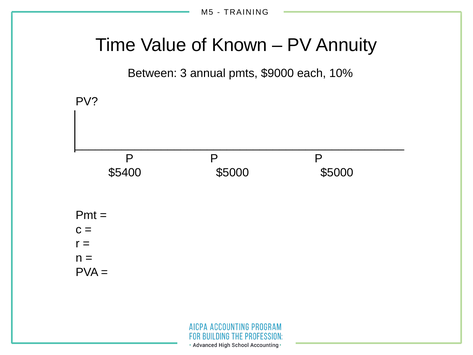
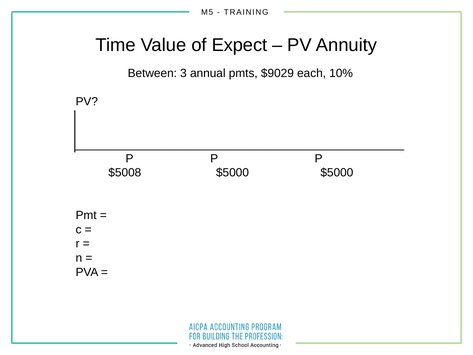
Known: Known -> Expect
$9000: $9000 -> $9029
$5400: $5400 -> $5008
